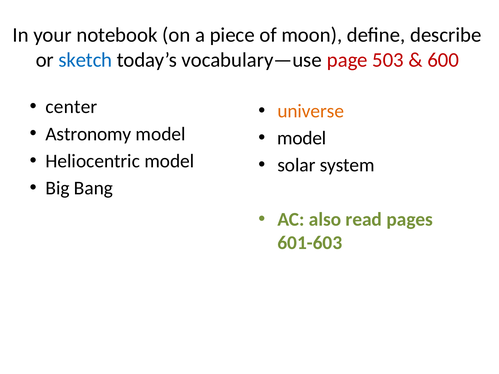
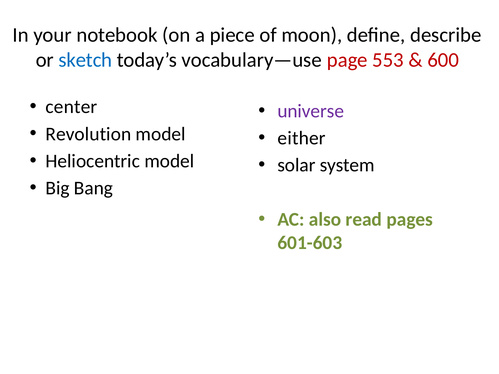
503: 503 -> 553
universe colour: orange -> purple
Astronomy: Astronomy -> Revolution
model at (302, 138): model -> either
